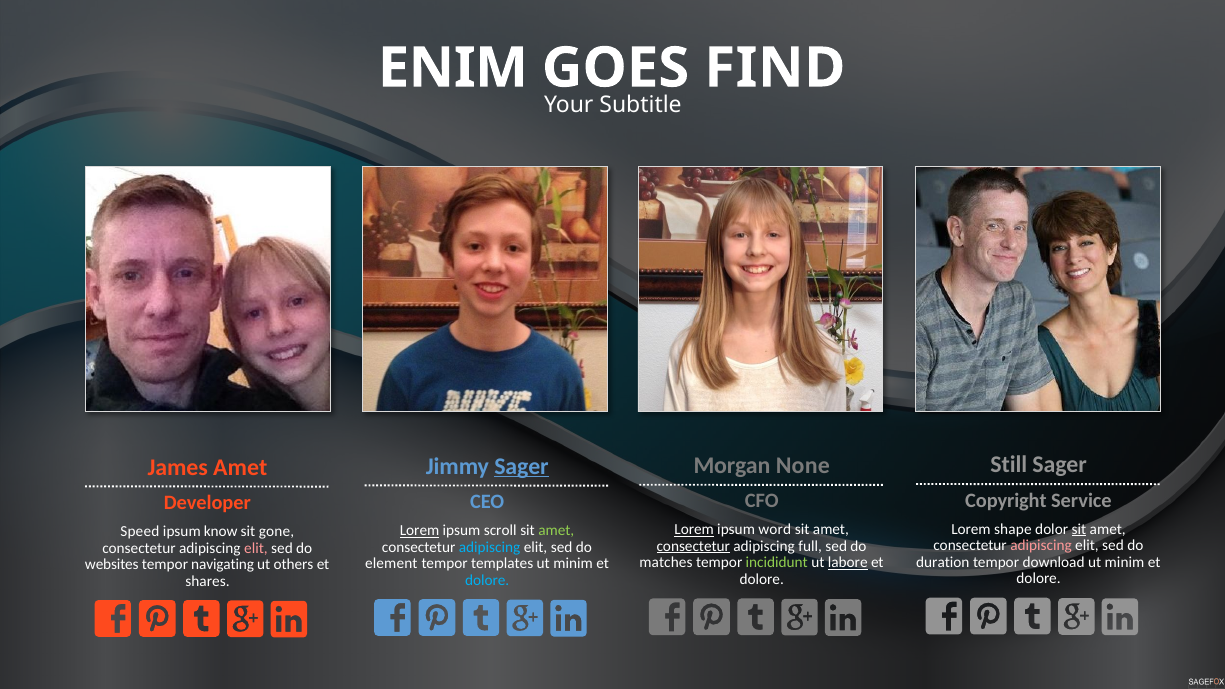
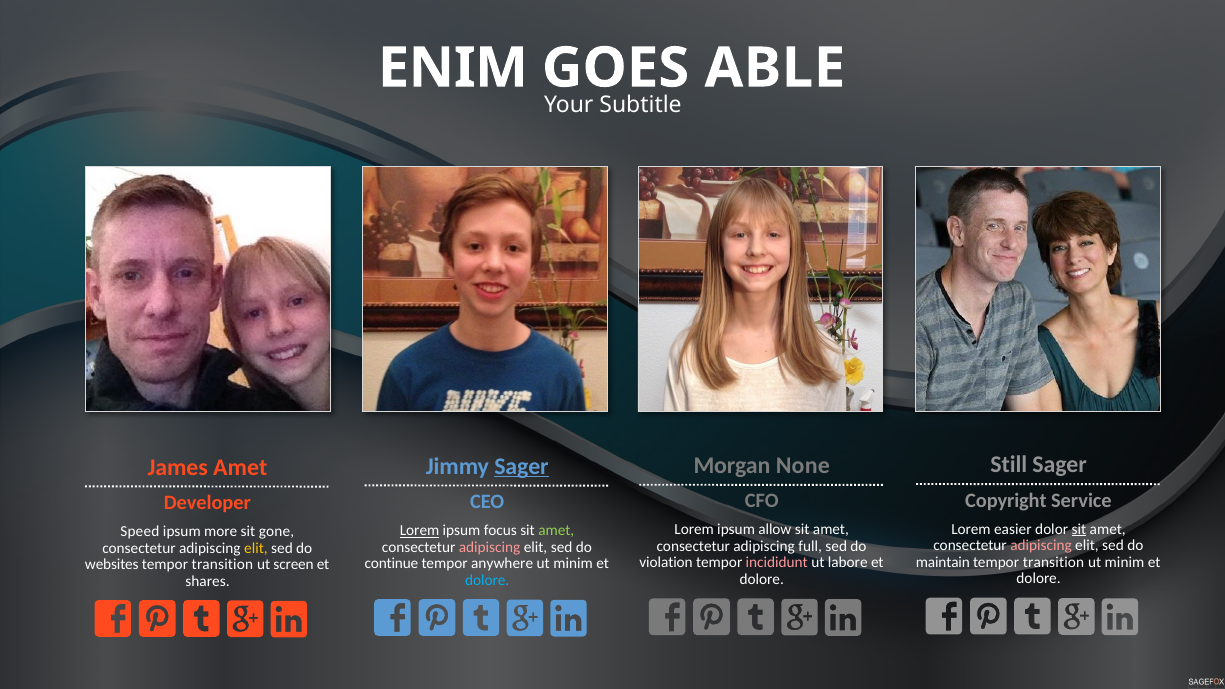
FIND: FIND -> ABLE
shape: shape -> easier
Lorem at (694, 530) underline: present -> none
word: word -> allow
scroll: scroll -> focus
know: know -> more
consectetur at (693, 546) underline: present -> none
adipiscing at (490, 547) colour: light blue -> pink
elit at (256, 548) colour: pink -> yellow
duration: duration -> maintain
download at (1054, 562): download -> transition
matches: matches -> violation
incididunt colour: light green -> pink
labore underline: present -> none
element: element -> continue
templates: templates -> anywhere
navigating at (223, 565): navigating -> transition
others: others -> screen
